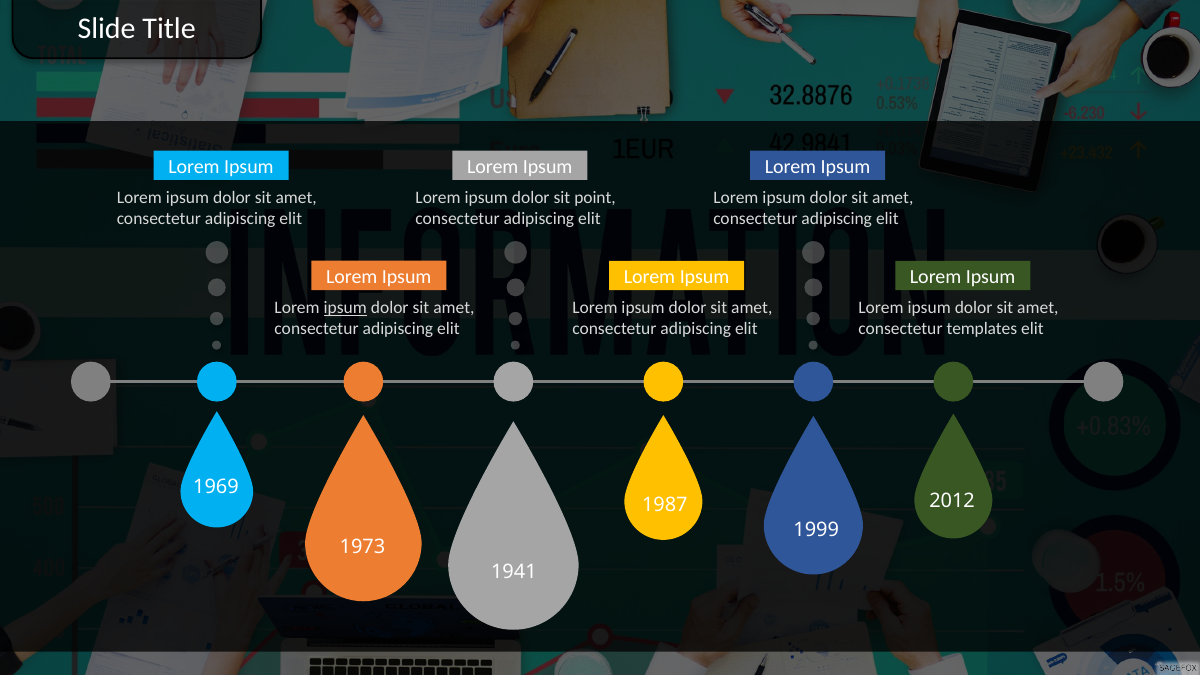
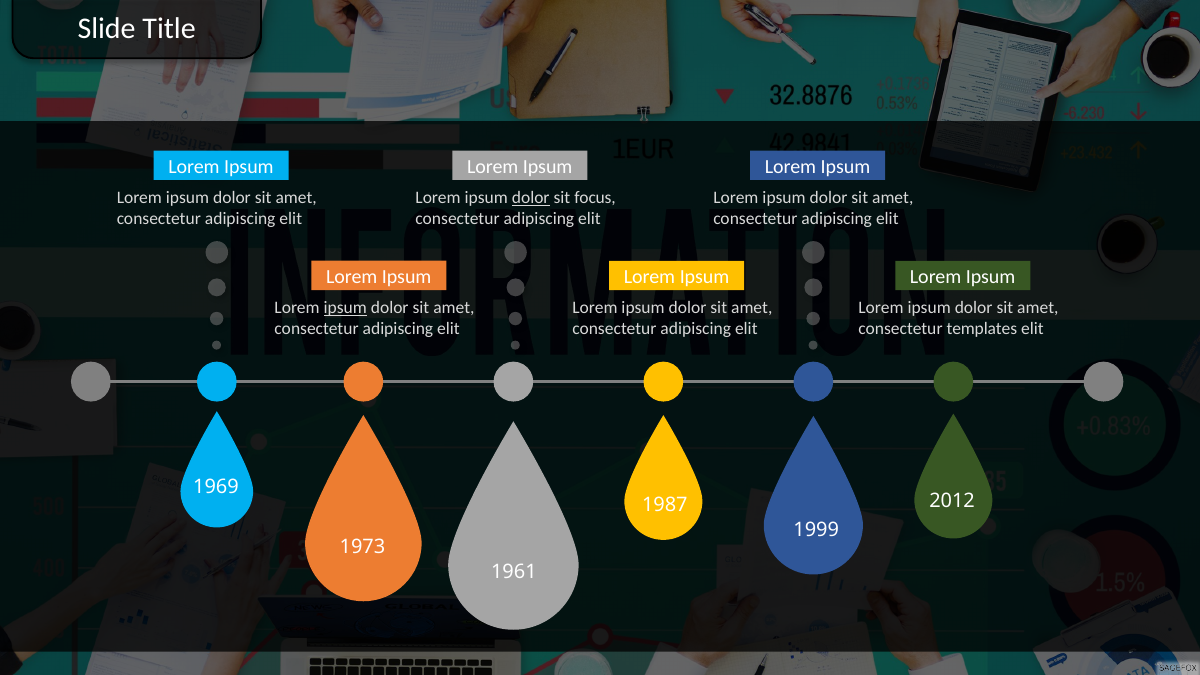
dolor at (531, 198) underline: none -> present
point: point -> focus
1941: 1941 -> 1961
